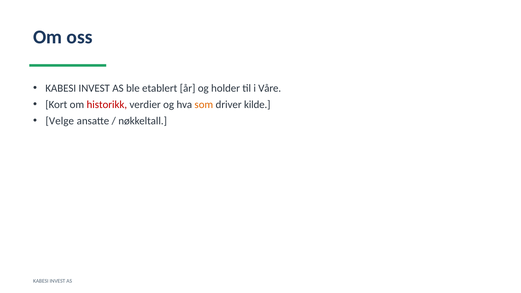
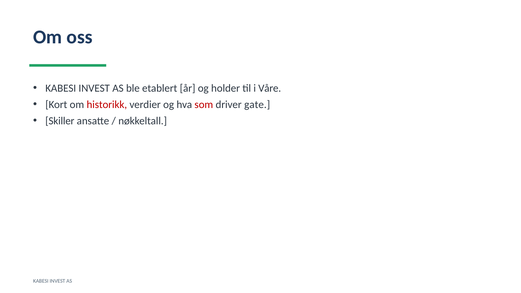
som colour: orange -> red
kilde: kilde -> gate
Velge: Velge -> Skiller
